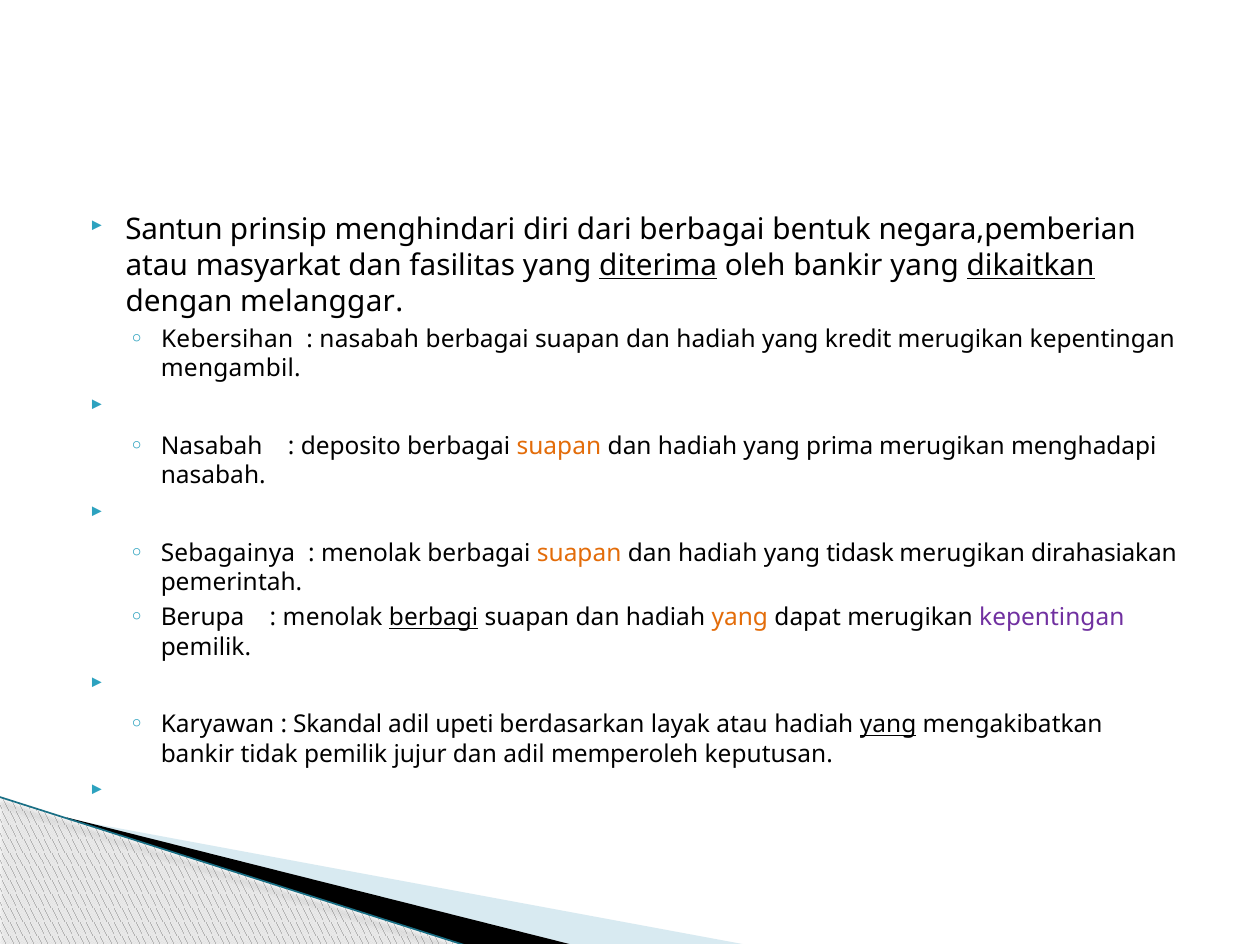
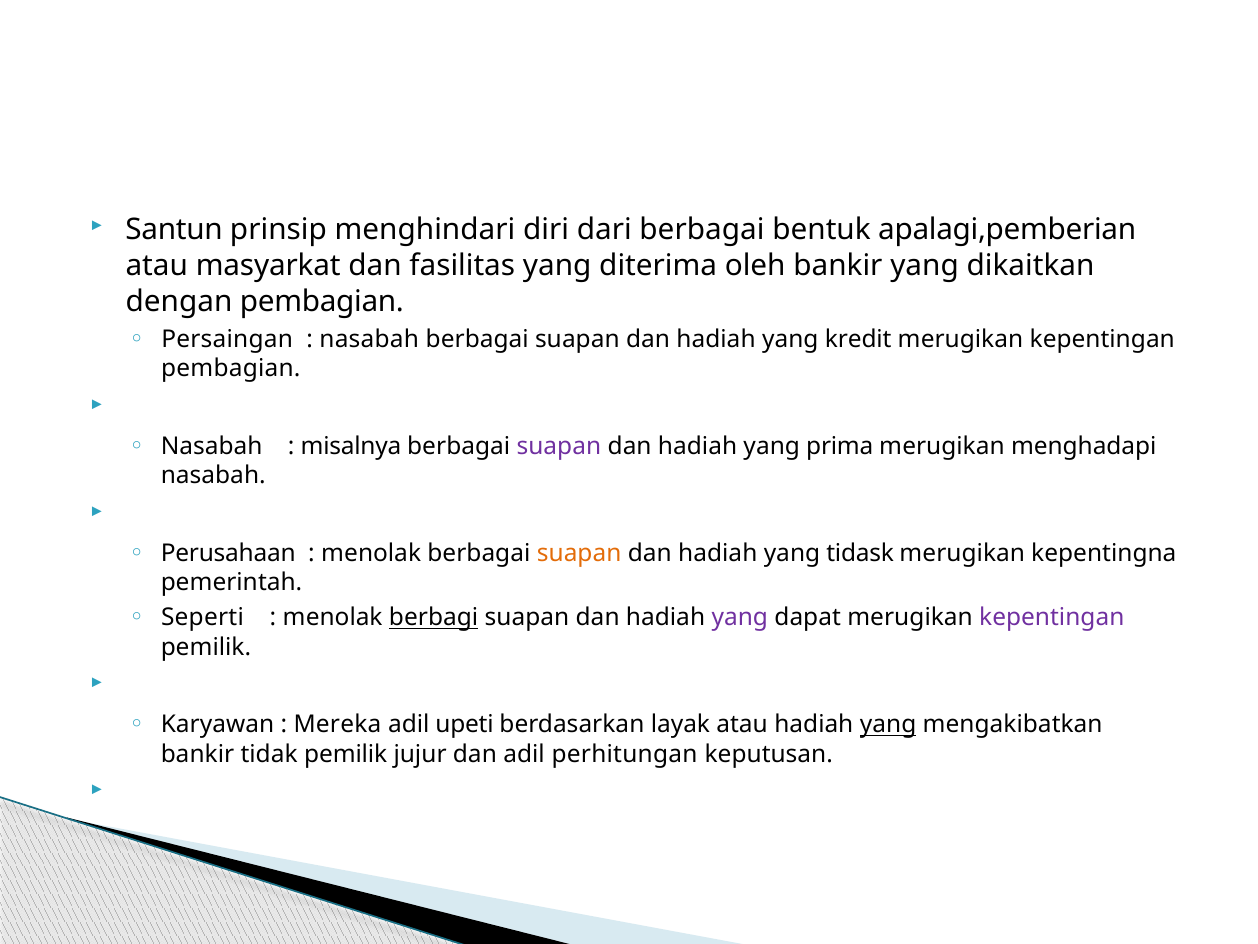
negara,pemberian: negara,pemberian -> apalagi,pemberian
diterima underline: present -> none
dikaitkan underline: present -> none
dengan melanggar: melanggar -> pembagian
Kebersihan: Kebersihan -> Persaingan
mengambil at (231, 368): mengambil -> pembagian
deposito: deposito -> misalnya
suapan at (559, 446) colour: orange -> purple
Sebagainya: Sebagainya -> Perusahaan
dirahasiakan: dirahasiakan -> kepentingna
Berupa: Berupa -> Seperti
yang at (740, 617) colour: orange -> purple
Skandal: Skandal -> Mereka
memperoleh: memperoleh -> perhitungan
